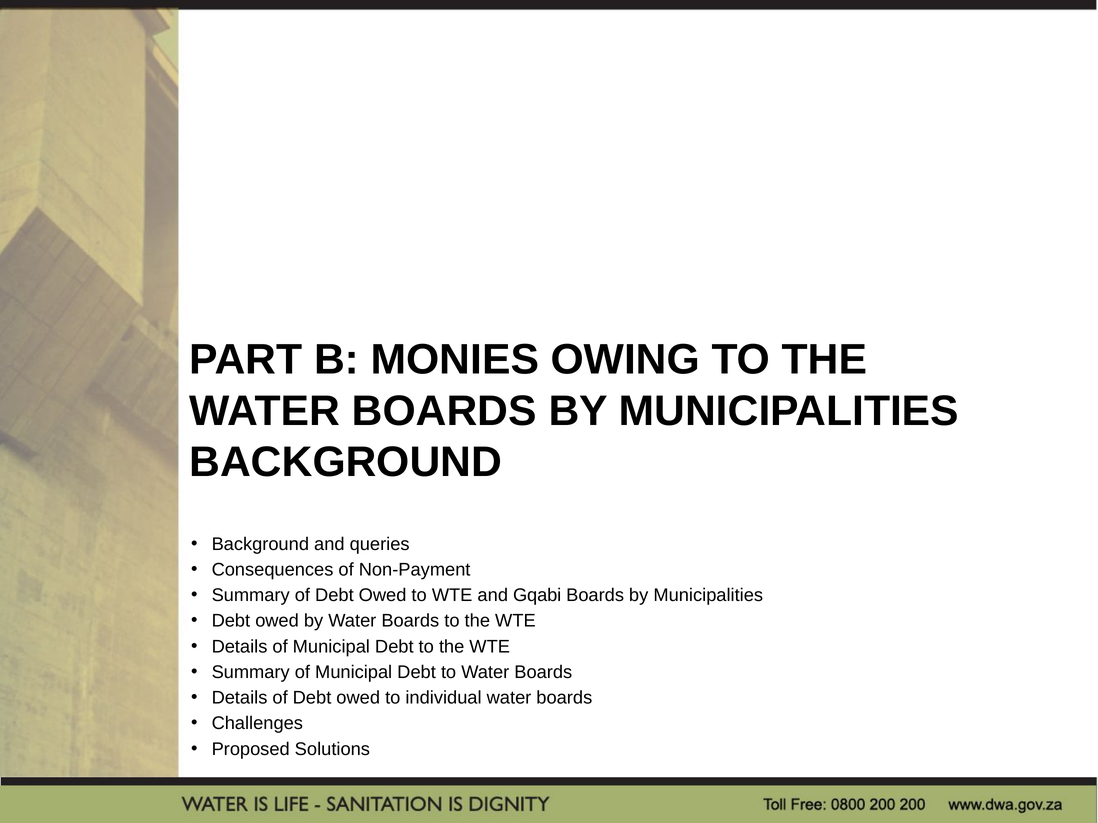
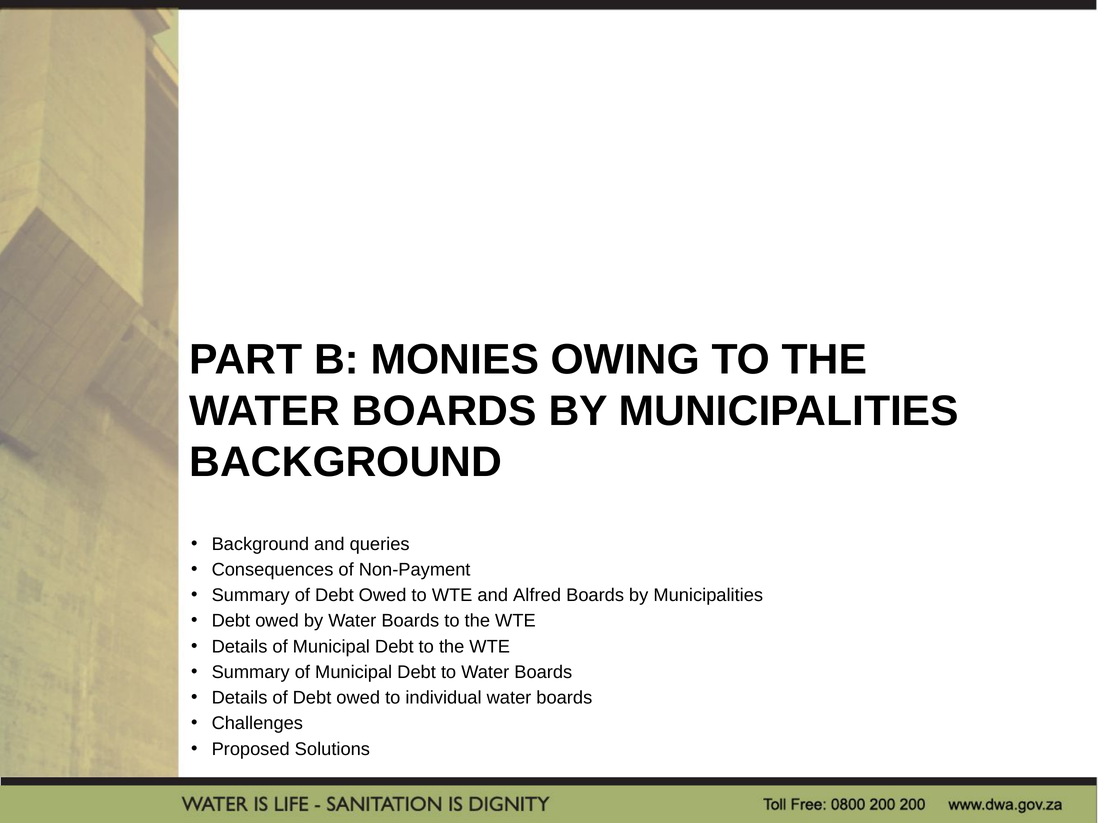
Gqabi: Gqabi -> Alfred
